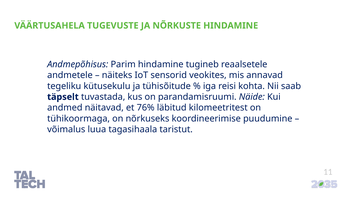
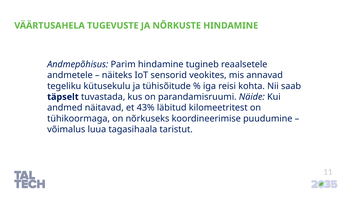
76%: 76% -> 43%
